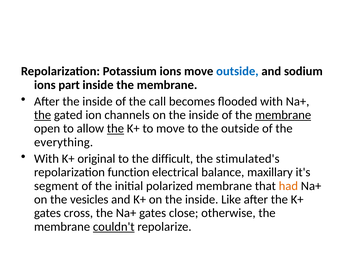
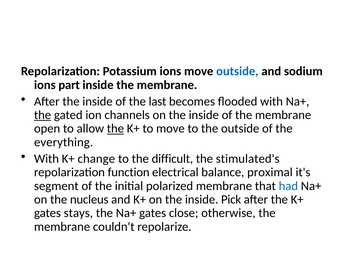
call: call -> last
membrane at (283, 115) underline: present -> none
original: original -> change
maxillary: maxillary -> proximal
had colour: orange -> blue
vesicles: vesicles -> nucleus
Like: Like -> Pick
cross: cross -> stays
couldn't underline: present -> none
